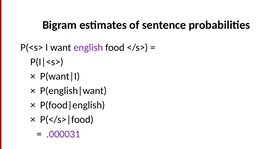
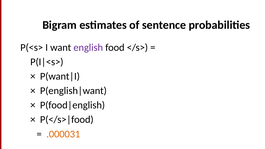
.000031 colour: purple -> orange
